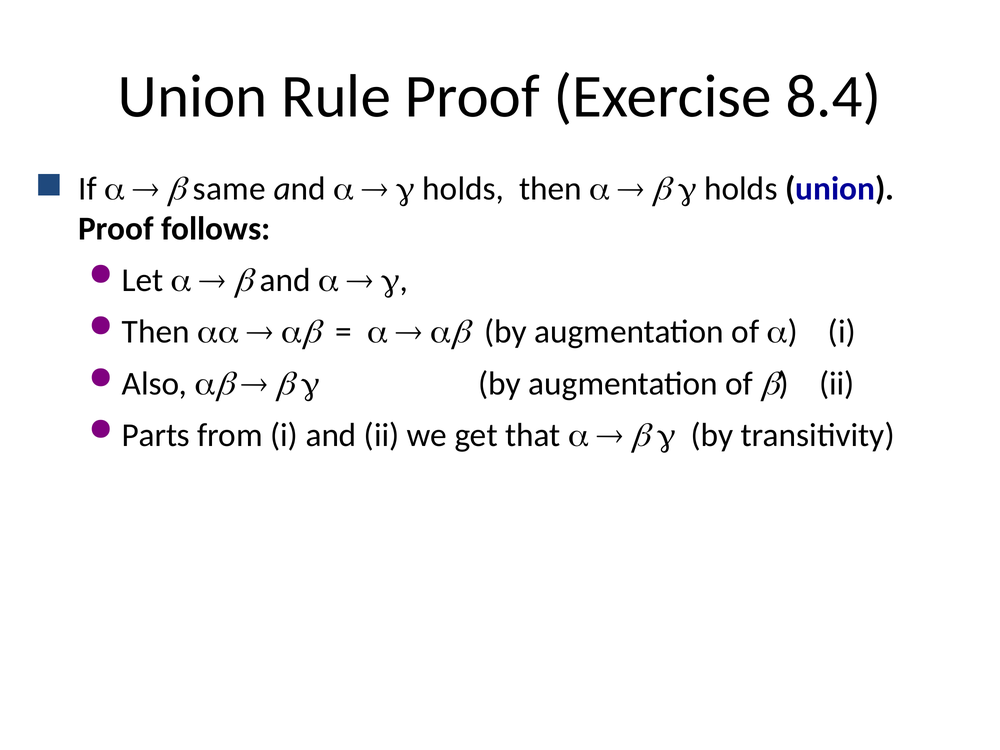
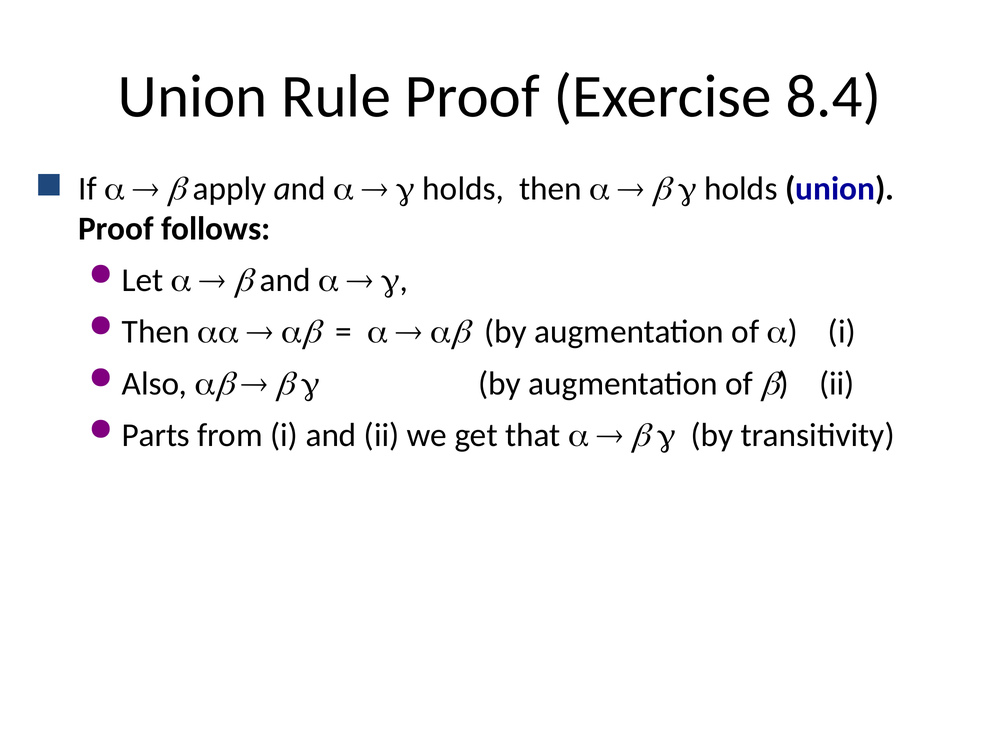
same: same -> apply
